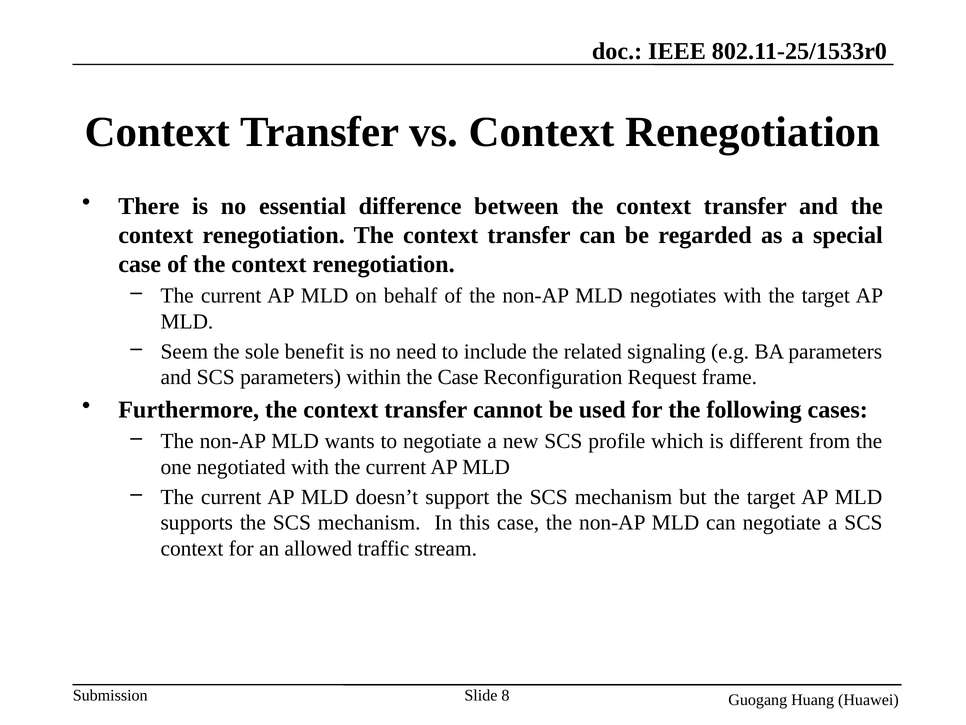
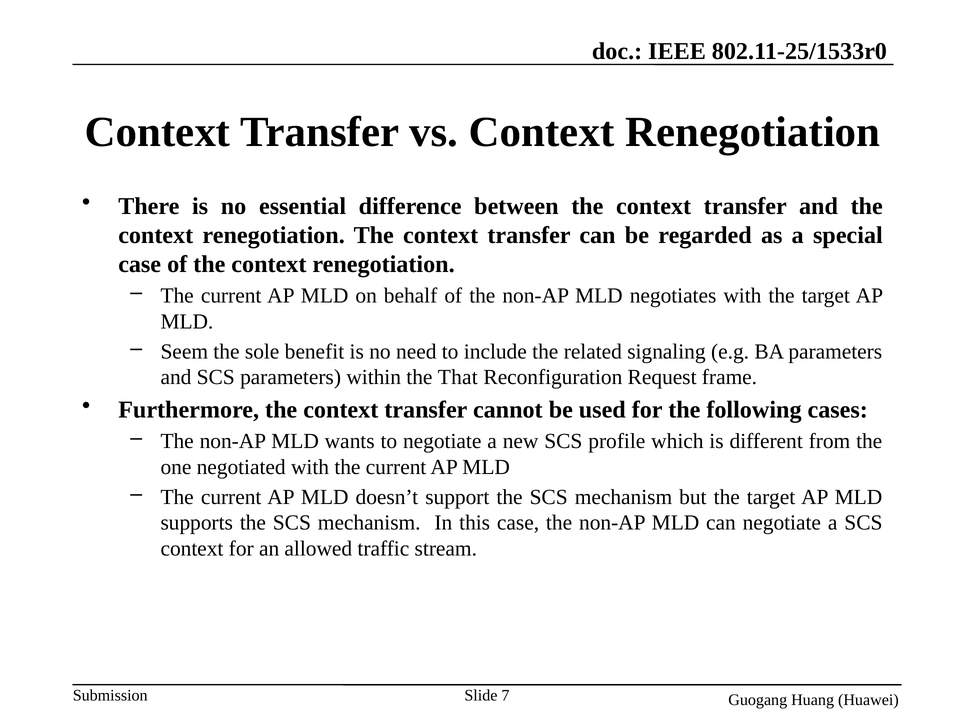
the Case: Case -> That
8: 8 -> 7
